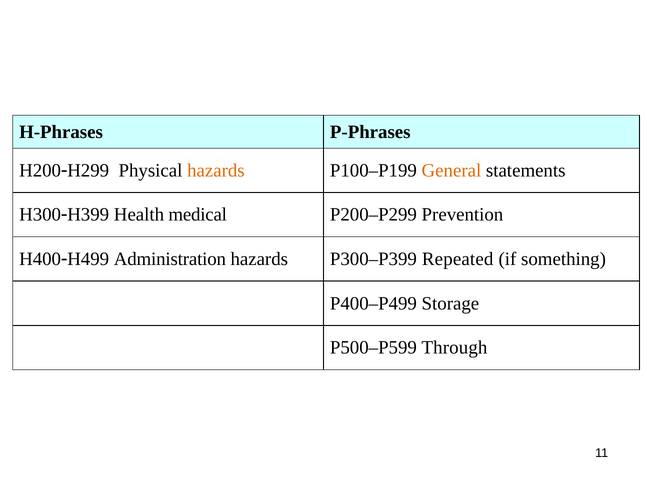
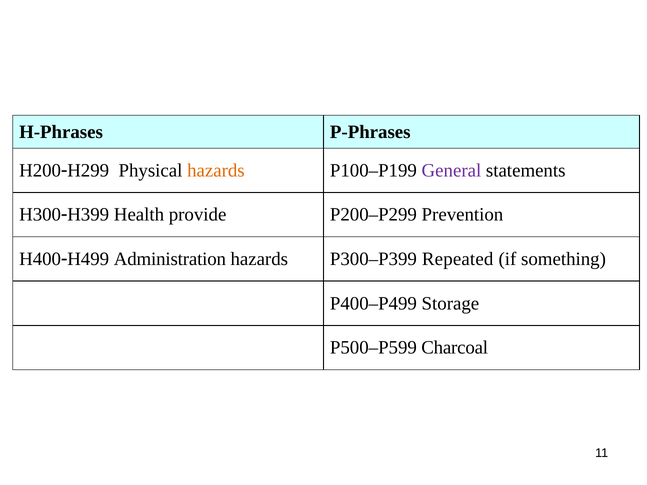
General colour: orange -> purple
medical: medical -> provide
Through: Through -> Charcoal
